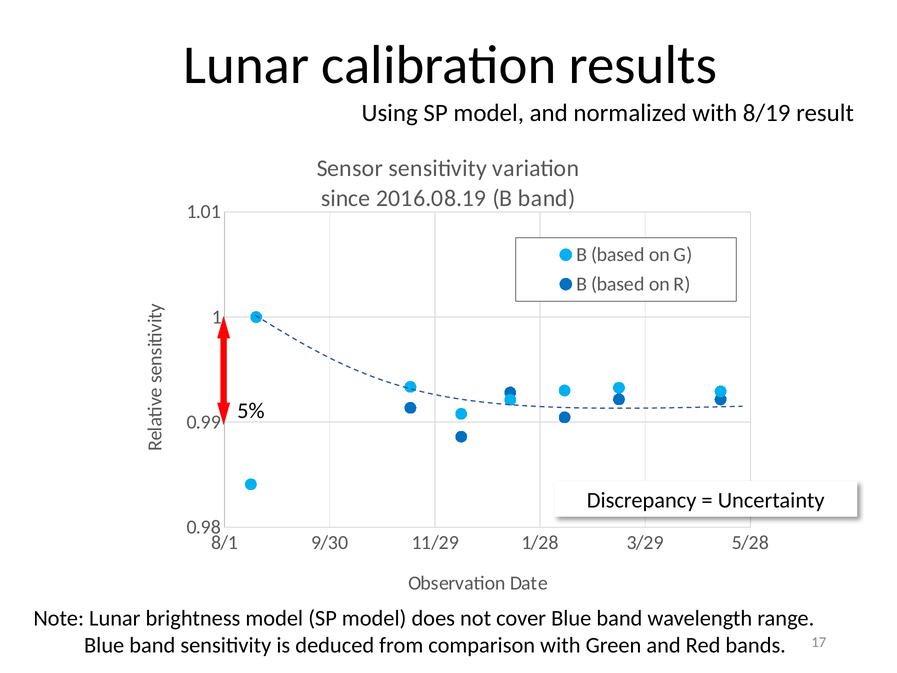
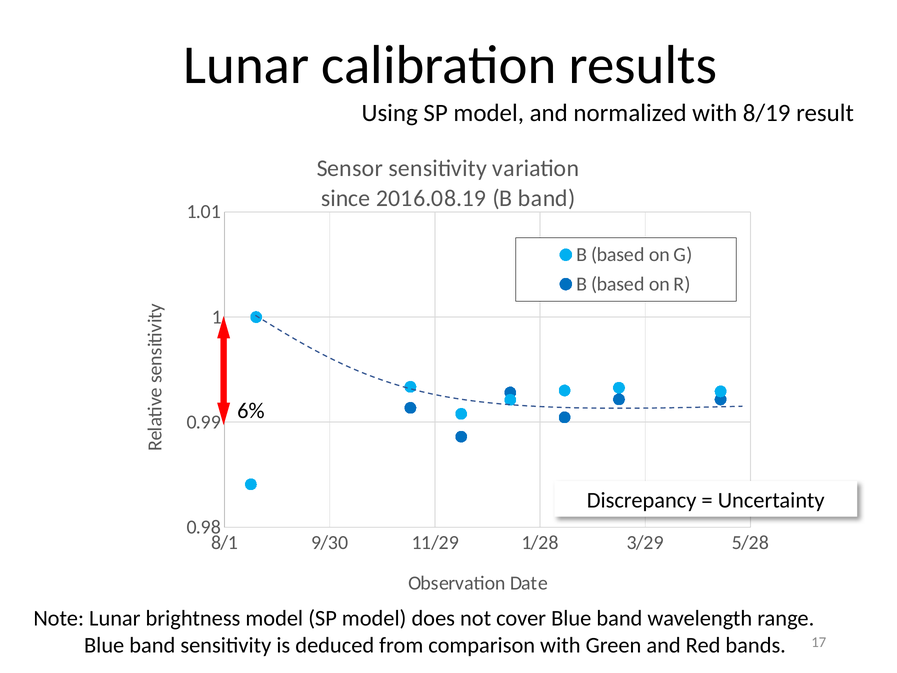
5%: 5% -> 6%
